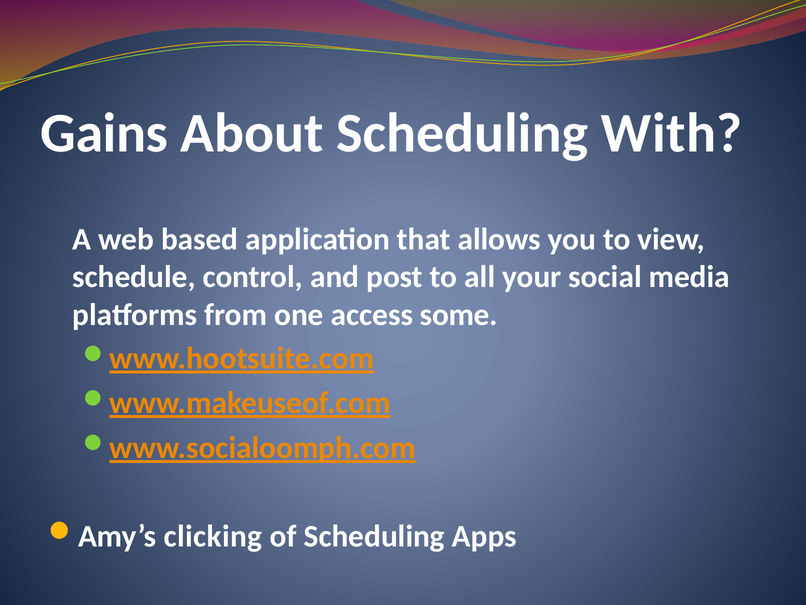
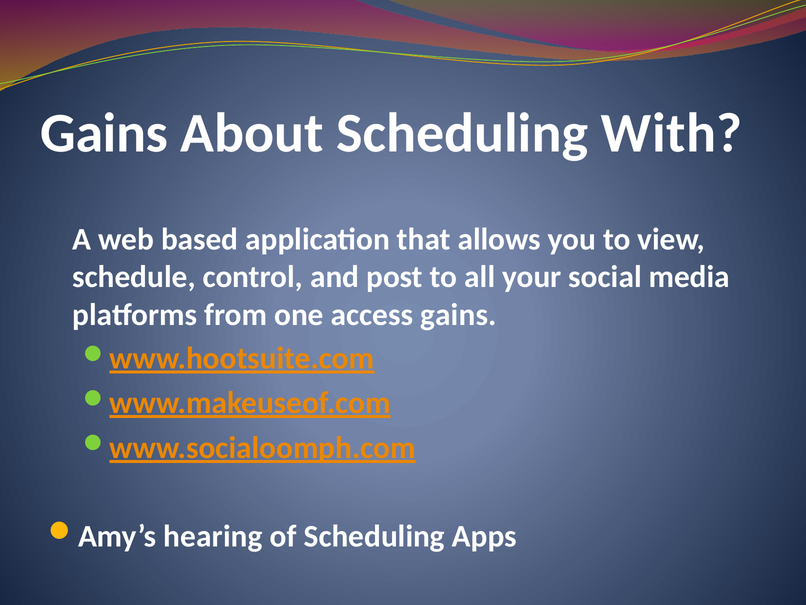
access some: some -> gains
clicking: clicking -> hearing
